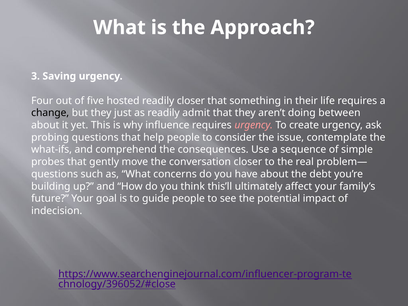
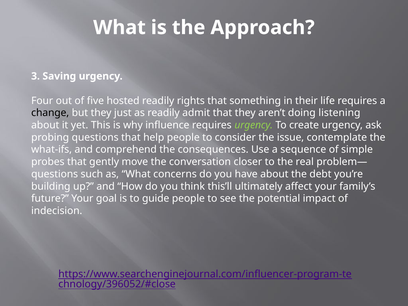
readily closer: closer -> rights
between: between -> listening
urgency at (254, 125) colour: pink -> light green
